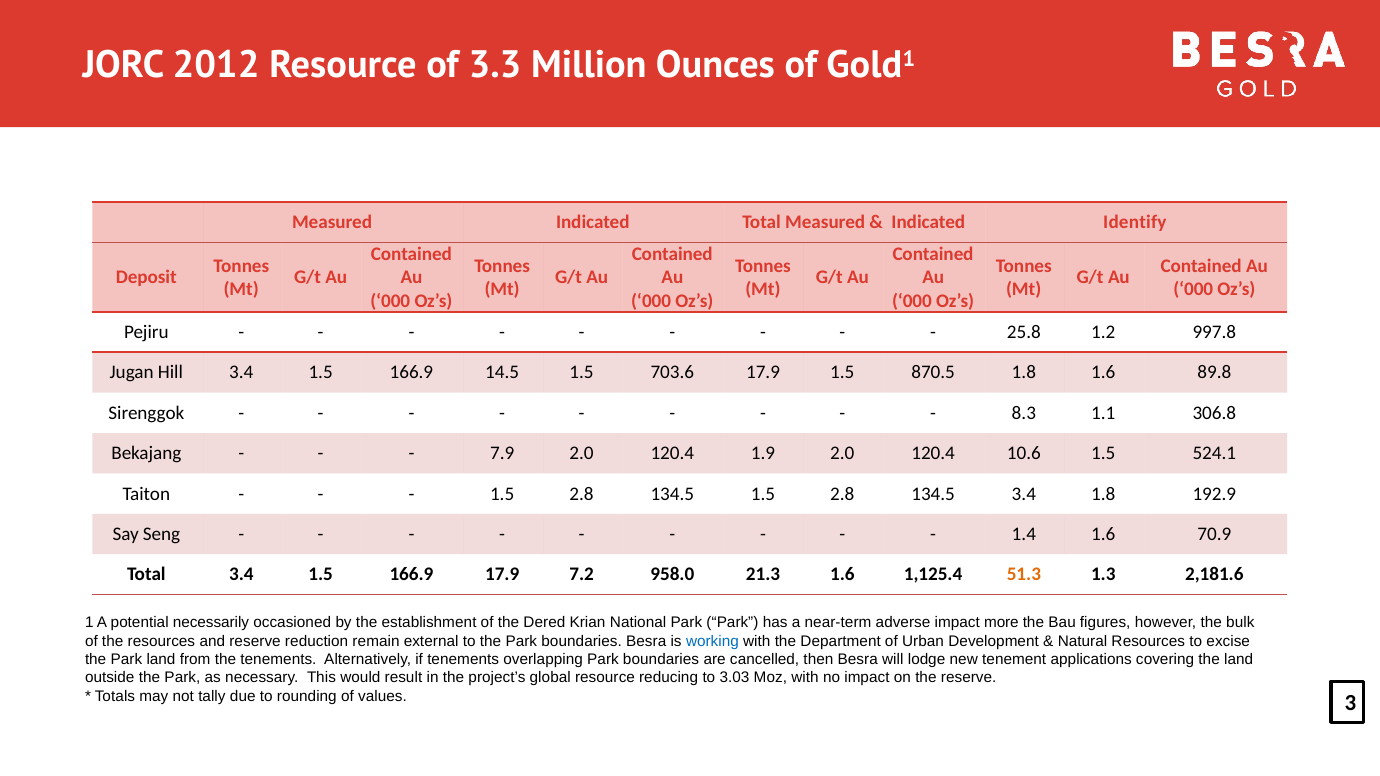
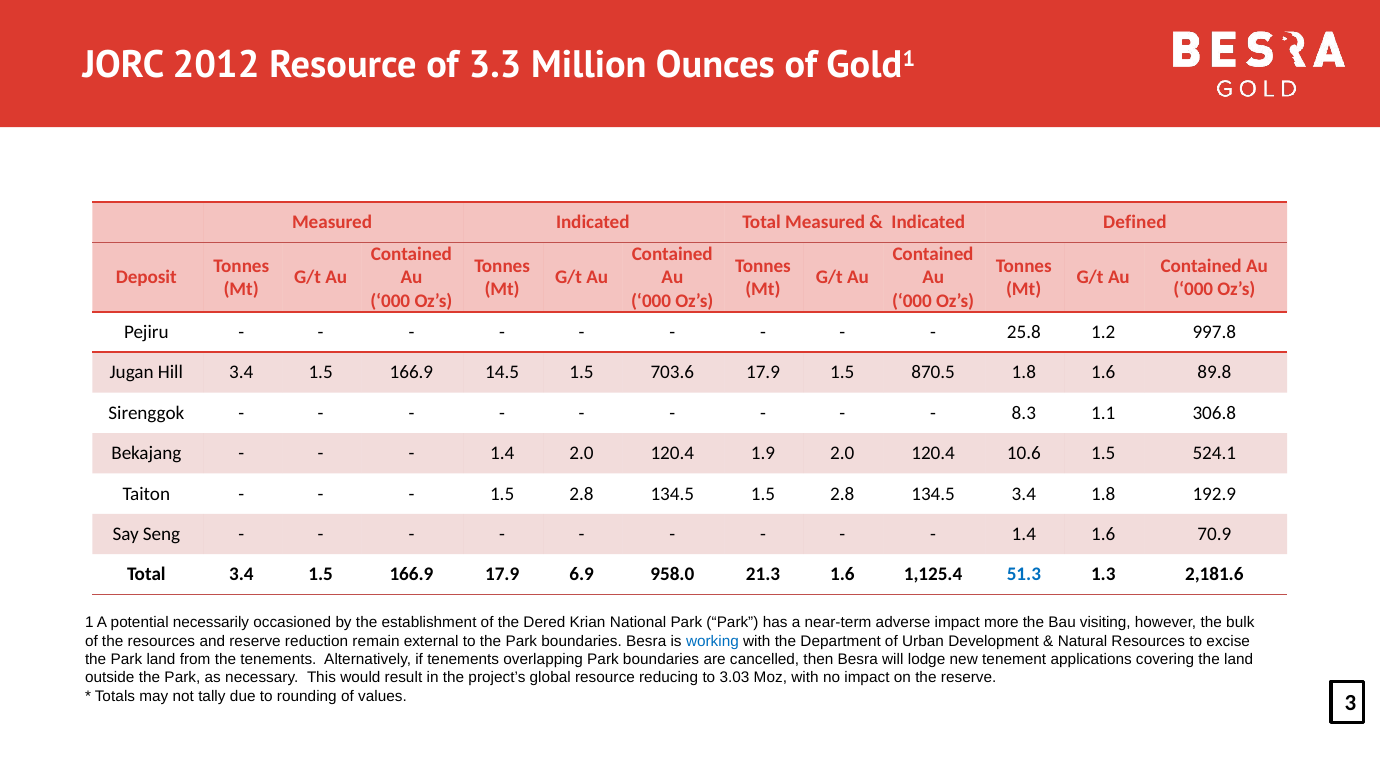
Identify: Identify -> Defined
7.9 at (502, 454): 7.9 -> 1.4
7.2: 7.2 -> 6.9
51.3 colour: orange -> blue
figures: figures -> visiting
